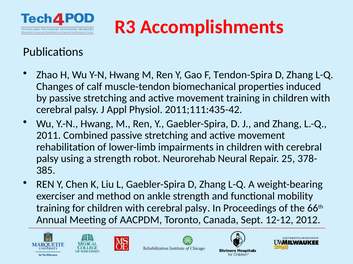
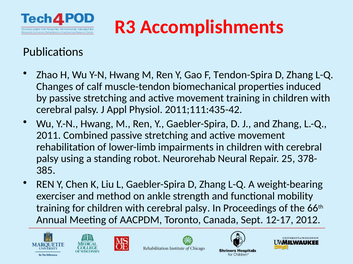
a strength: strength -> standing
12-12: 12-12 -> 12-17
